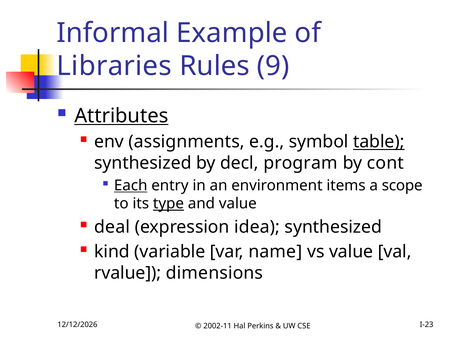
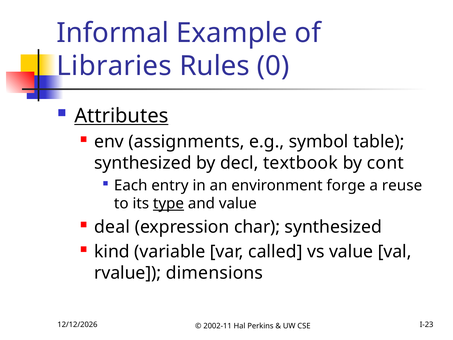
9: 9 -> 0
table underline: present -> none
program: program -> textbook
Each underline: present -> none
items: items -> forge
scope: scope -> reuse
idea: idea -> char
name: name -> called
